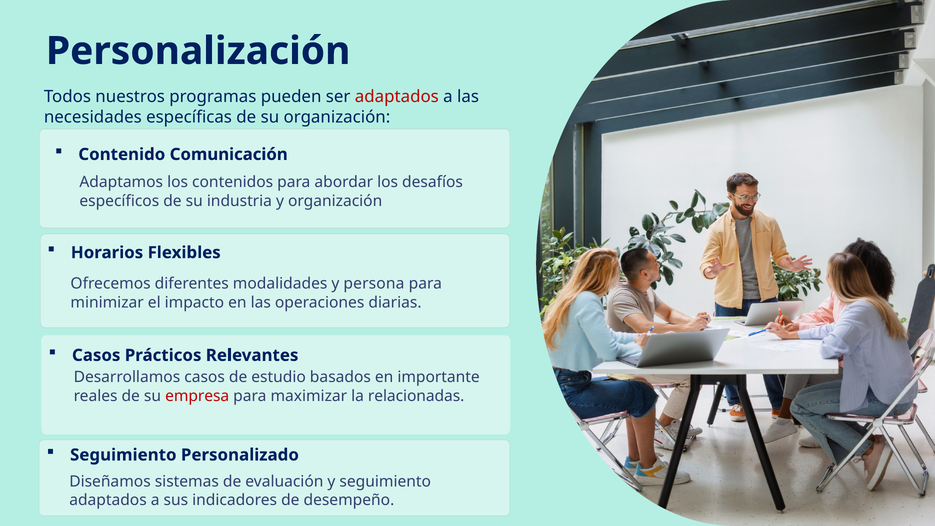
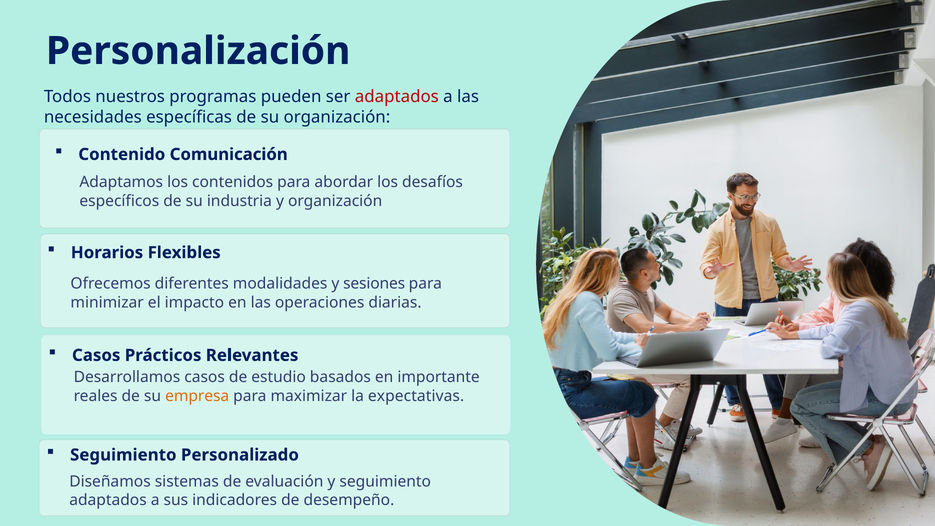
persona: persona -> sesiones
empresa colour: red -> orange
relacionadas: relacionadas -> expectativas
